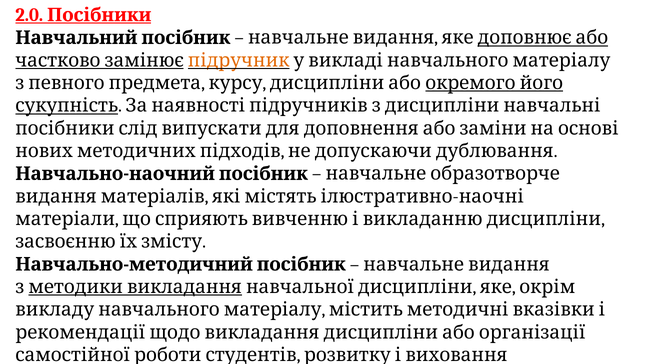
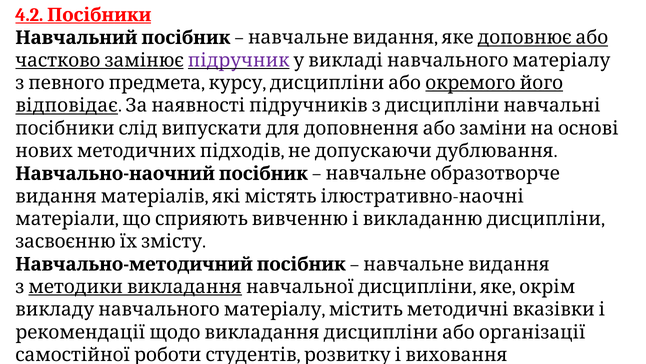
2.0: 2.0 -> 4.2
підручник colour: orange -> purple
сукупність: сукупність -> відповідає
